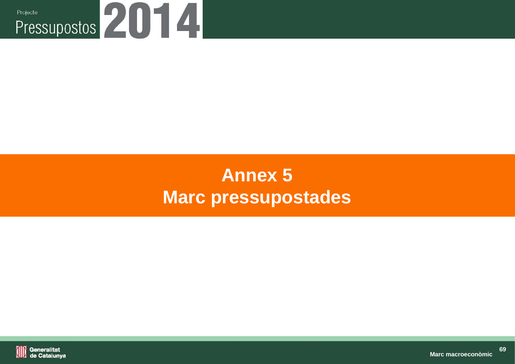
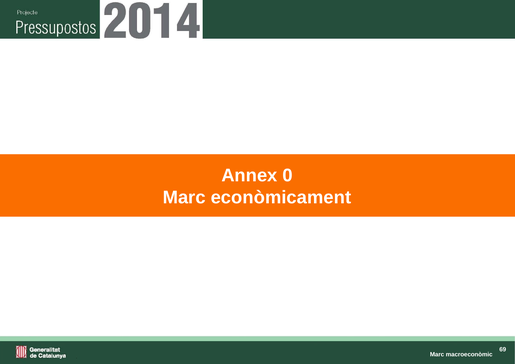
5: 5 -> 0
pressupostades: pressupostades -> econòmicament
